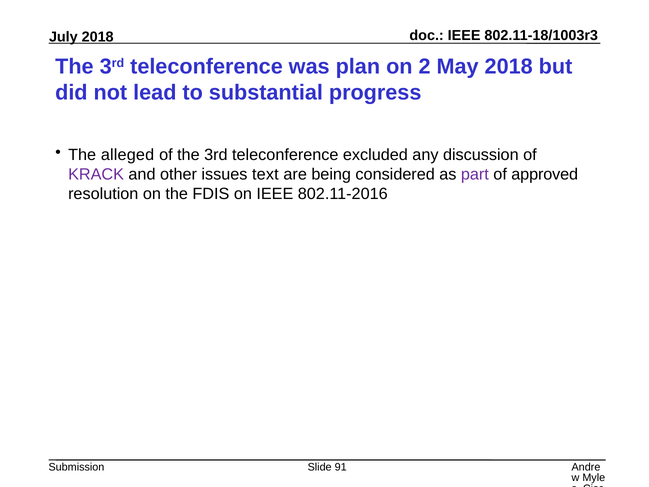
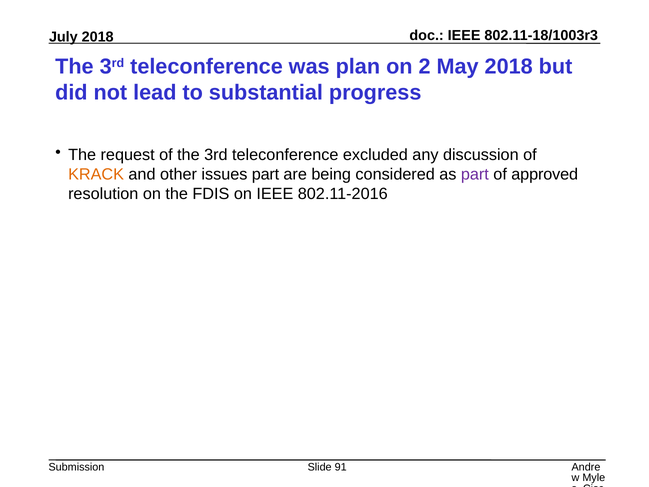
alleged: alleged -> request
KRACK colour: purple -> orange
issues text: text -> part
